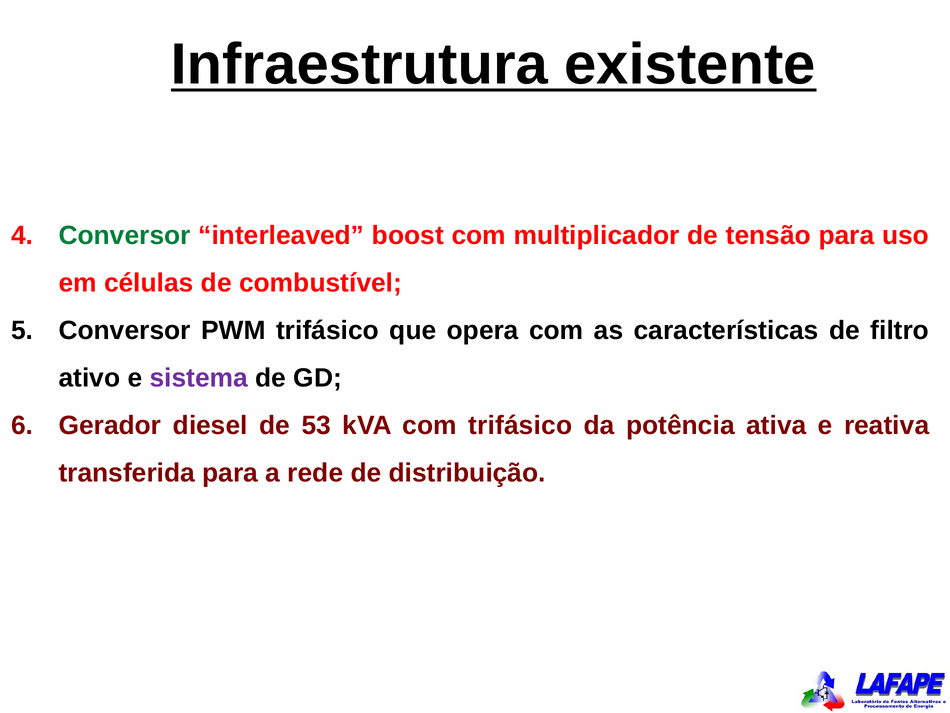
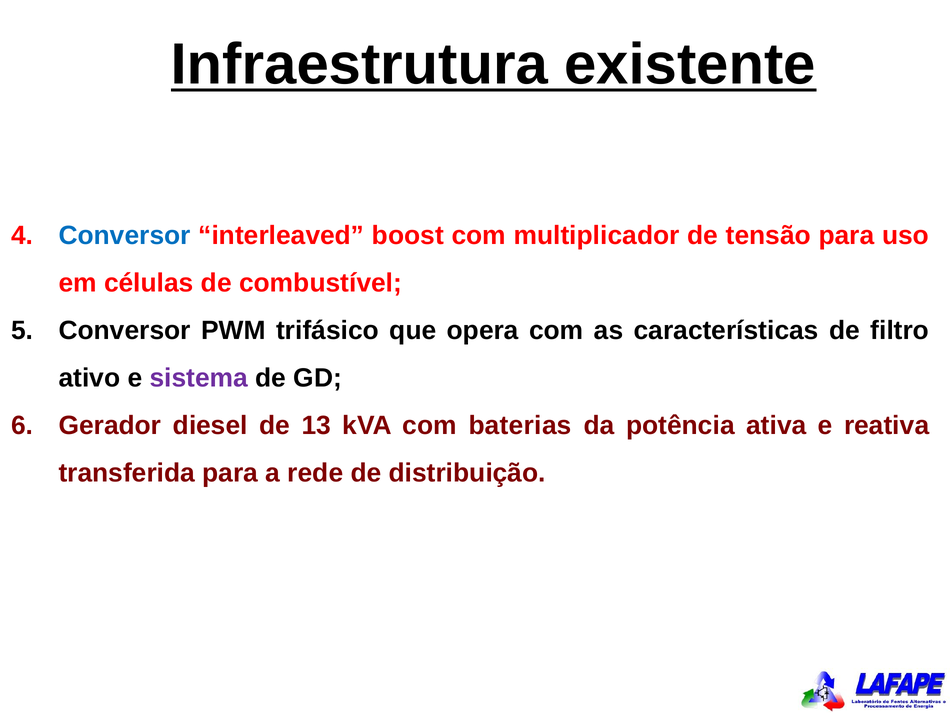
Conversor at (125, 235) colour: green -> blue
53: 53 -> 13
com trifásico: trifásico -> baterias
